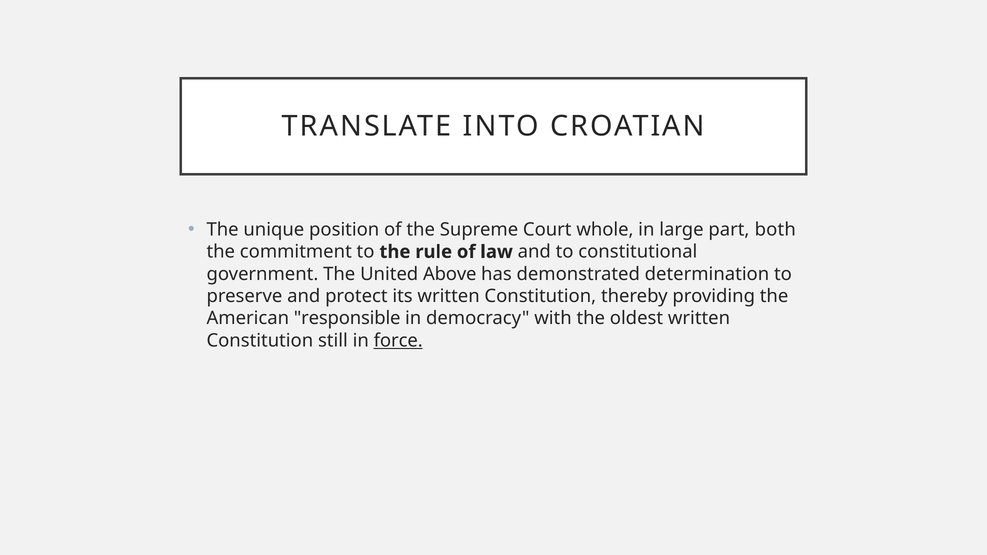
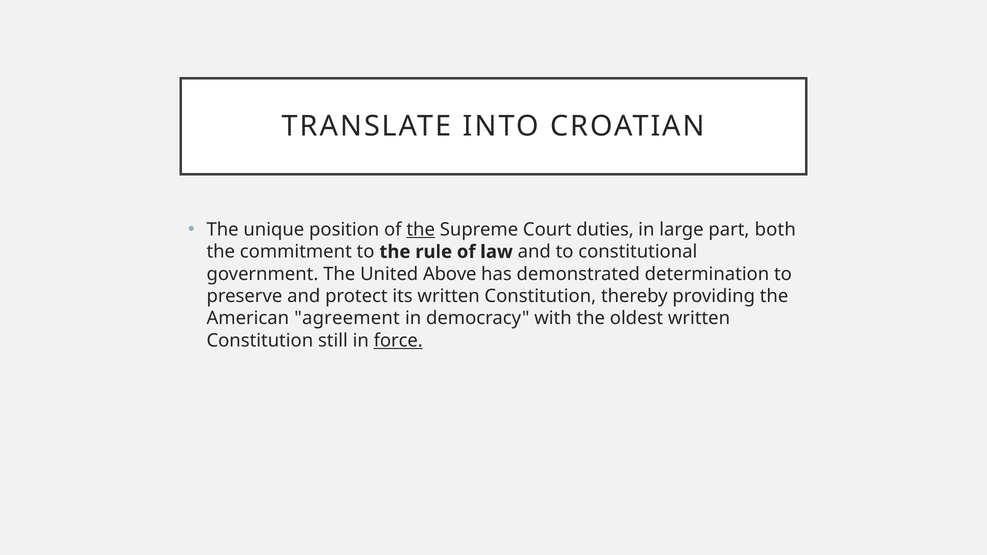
the at (421, 230) underline: none -> present
whole: whole -> duties
responsible: responsible -> agreement
